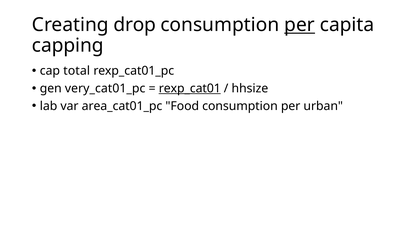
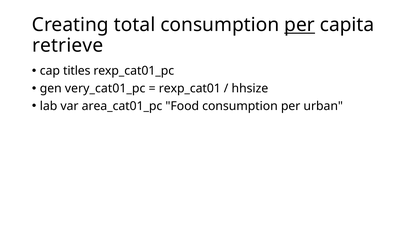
drop: drop -> total
capping: capping -> retrieve
total: total -> titles
rexp_cat01 underline: present -> none
